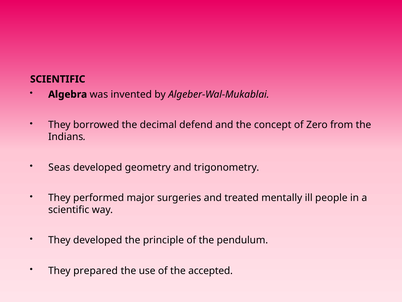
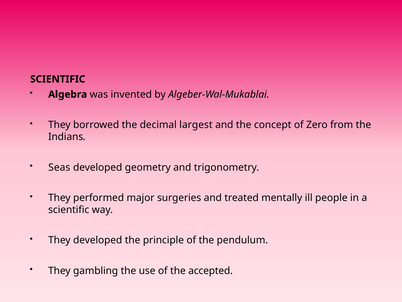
defend: defend -> largest
prepared: prepared -> gambling
